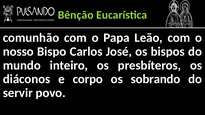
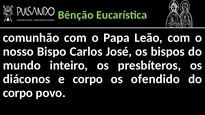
sobrando: sobrando -> ofendido
servir at (18, 93): servir -> corpo
